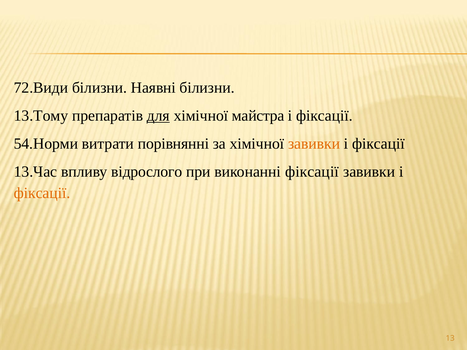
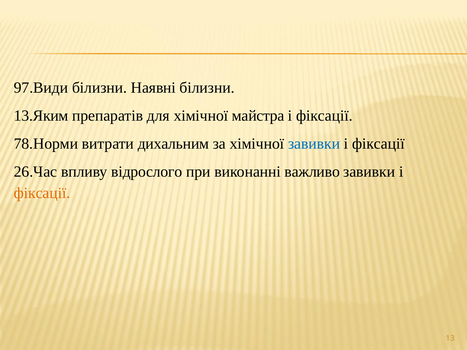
72.Види: 72.Види -> 97.Види
13.Тому: 13.Тому -> 13.Яким
для underline: present -> none
54.Норми: 54.Норми -> 78.Норми
порівнянні: порівнянні -> дихальним
завивки at (314, 144) colour: orange -> blue
13.Час: 13.Час -> 26.Час
виконанні фіксації: фіксації -> важливо
